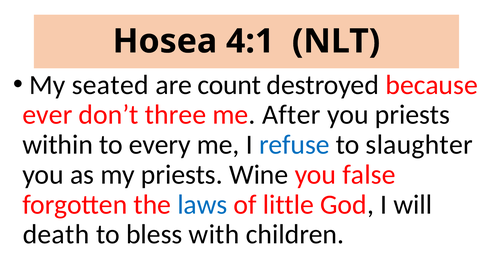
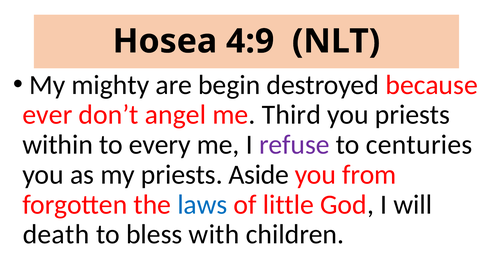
4:1: 4:1 -> 4:9
seated: seated -> mighty
count: count -> begin
three: three -> angel
After: After -> Third
refuse colour: blue -> purple
slaughter: slaughter -> centuries
Wine: Wine -> Aside
false: false -> from
